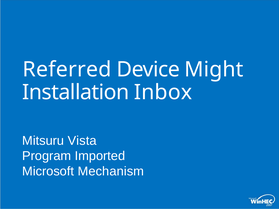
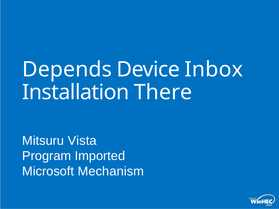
Referred: Referred -> Depends
Might: Might -> Inbox
Inbox: Inbox -> There
